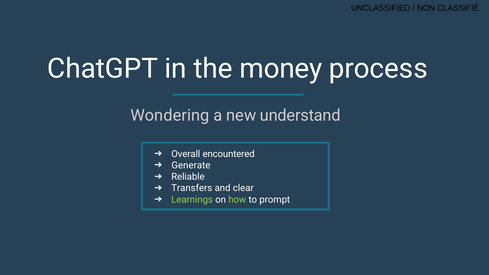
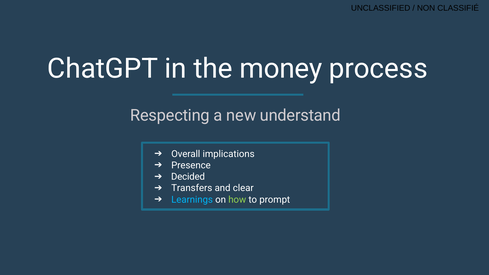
Wondering: Wondering -> Respecting
encountered: encountered -> implications
Generate: Generate -> Presence
Reliable: Reliable -> Decided
Learnings colour: light green -> light blue
